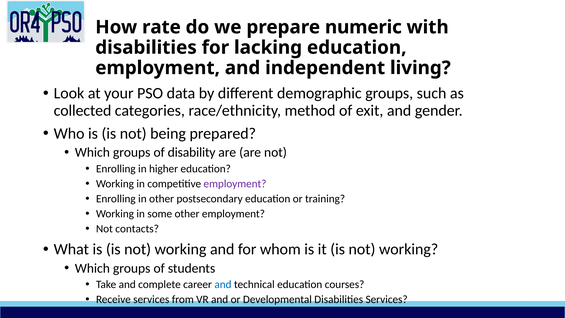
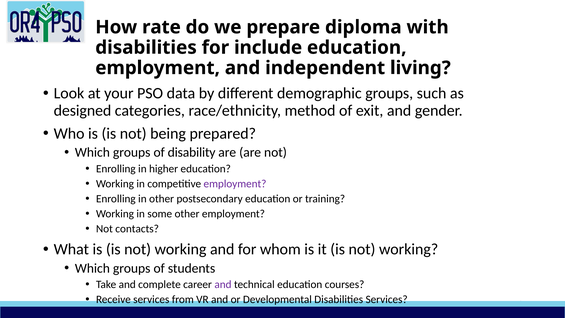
numeric: numeric -> diploma
lacking: lacking -> include
collected: collected -> designed
and at (223, 284) colour: blue -> purple
